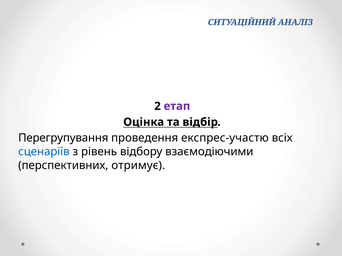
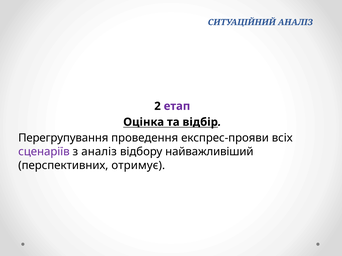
експрес-участю: експрес-участю -> експрес-прояви
сценаріїв colour: blue -> purple
з рівень: рівень -> аналіз
взаємодіючими: взаємодіючими -> найважливіший
